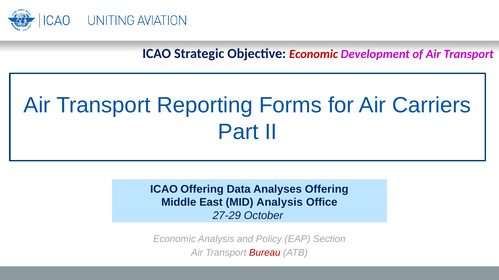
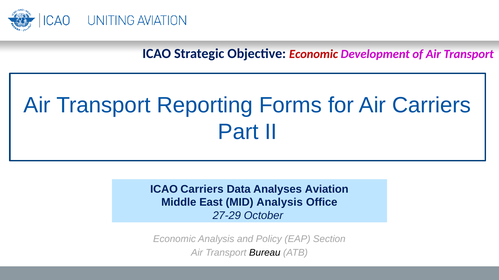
ICAO Offering: Offering -> Carriers
Analyses Offering: Offering -> Aviation
Bureau colour: red -> black
